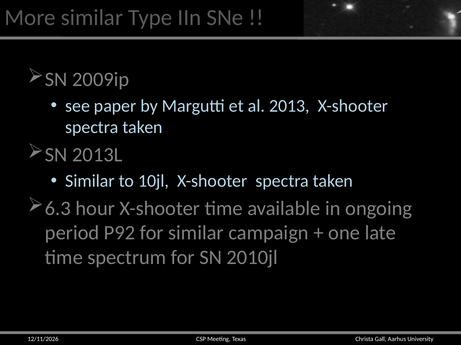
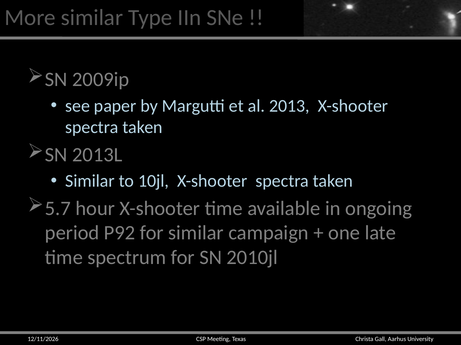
6.3: 6.3 -> 5.7
